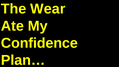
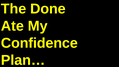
Wear: Wear -> Done
